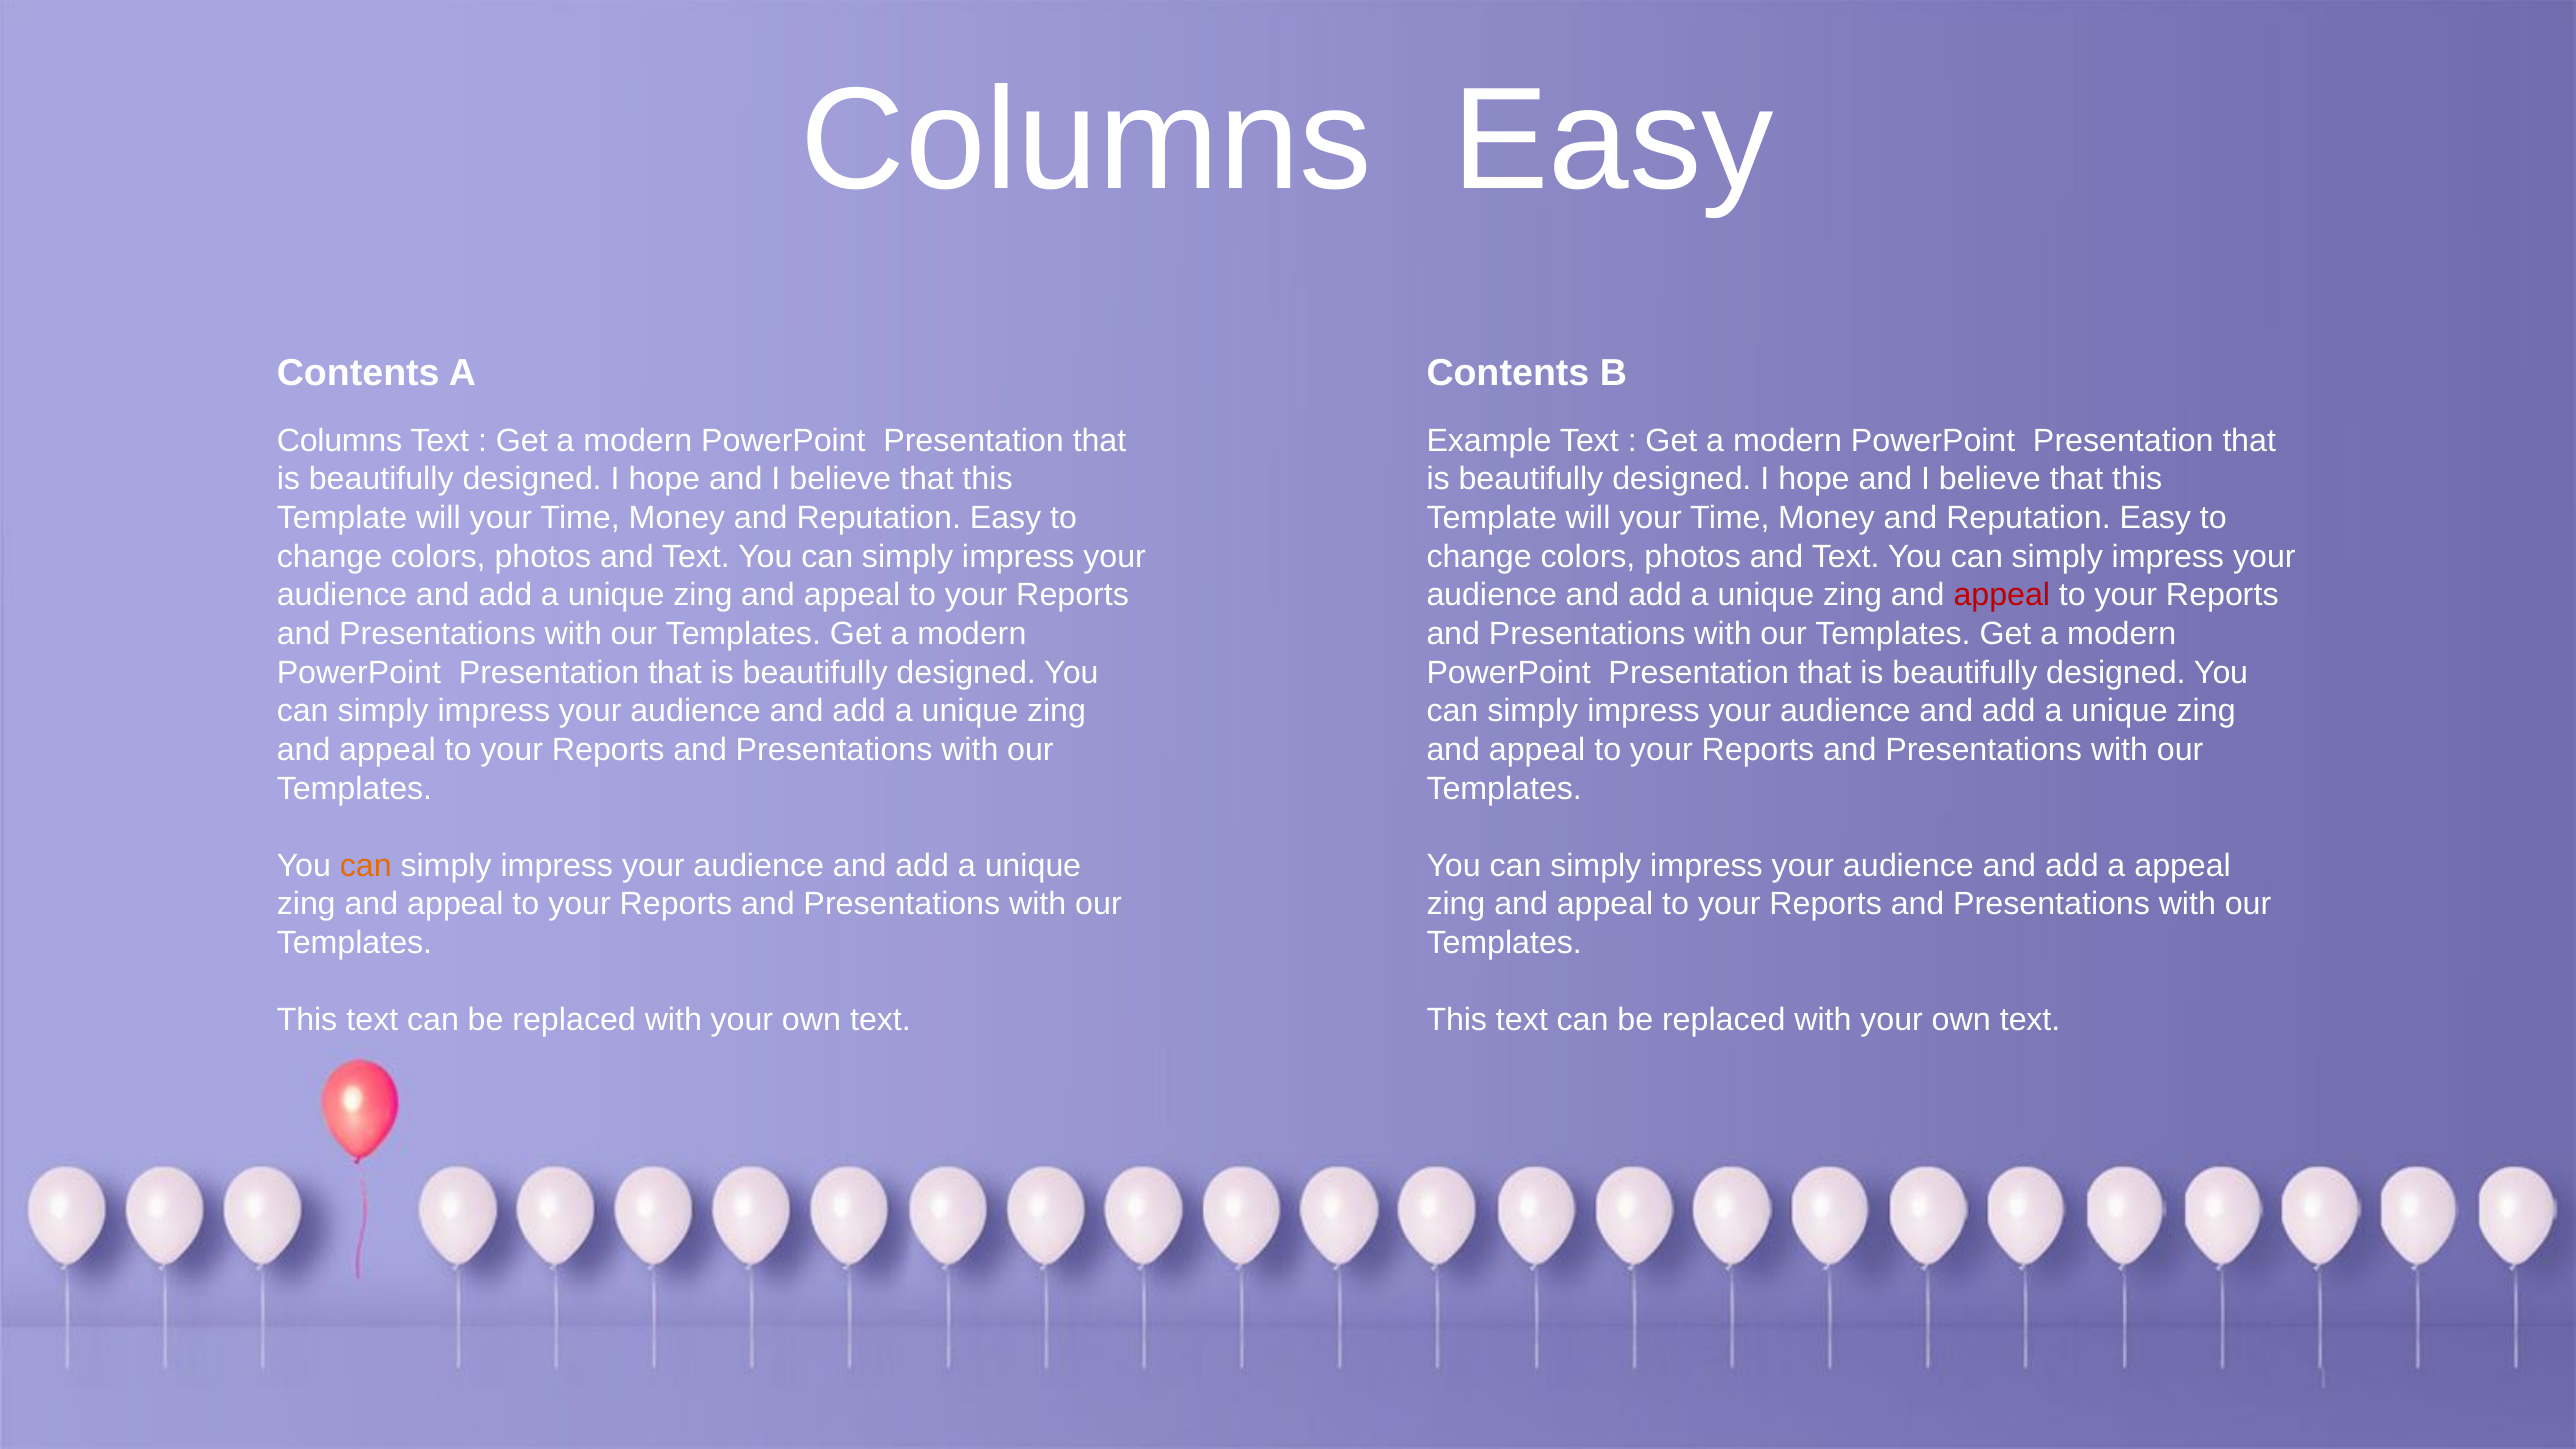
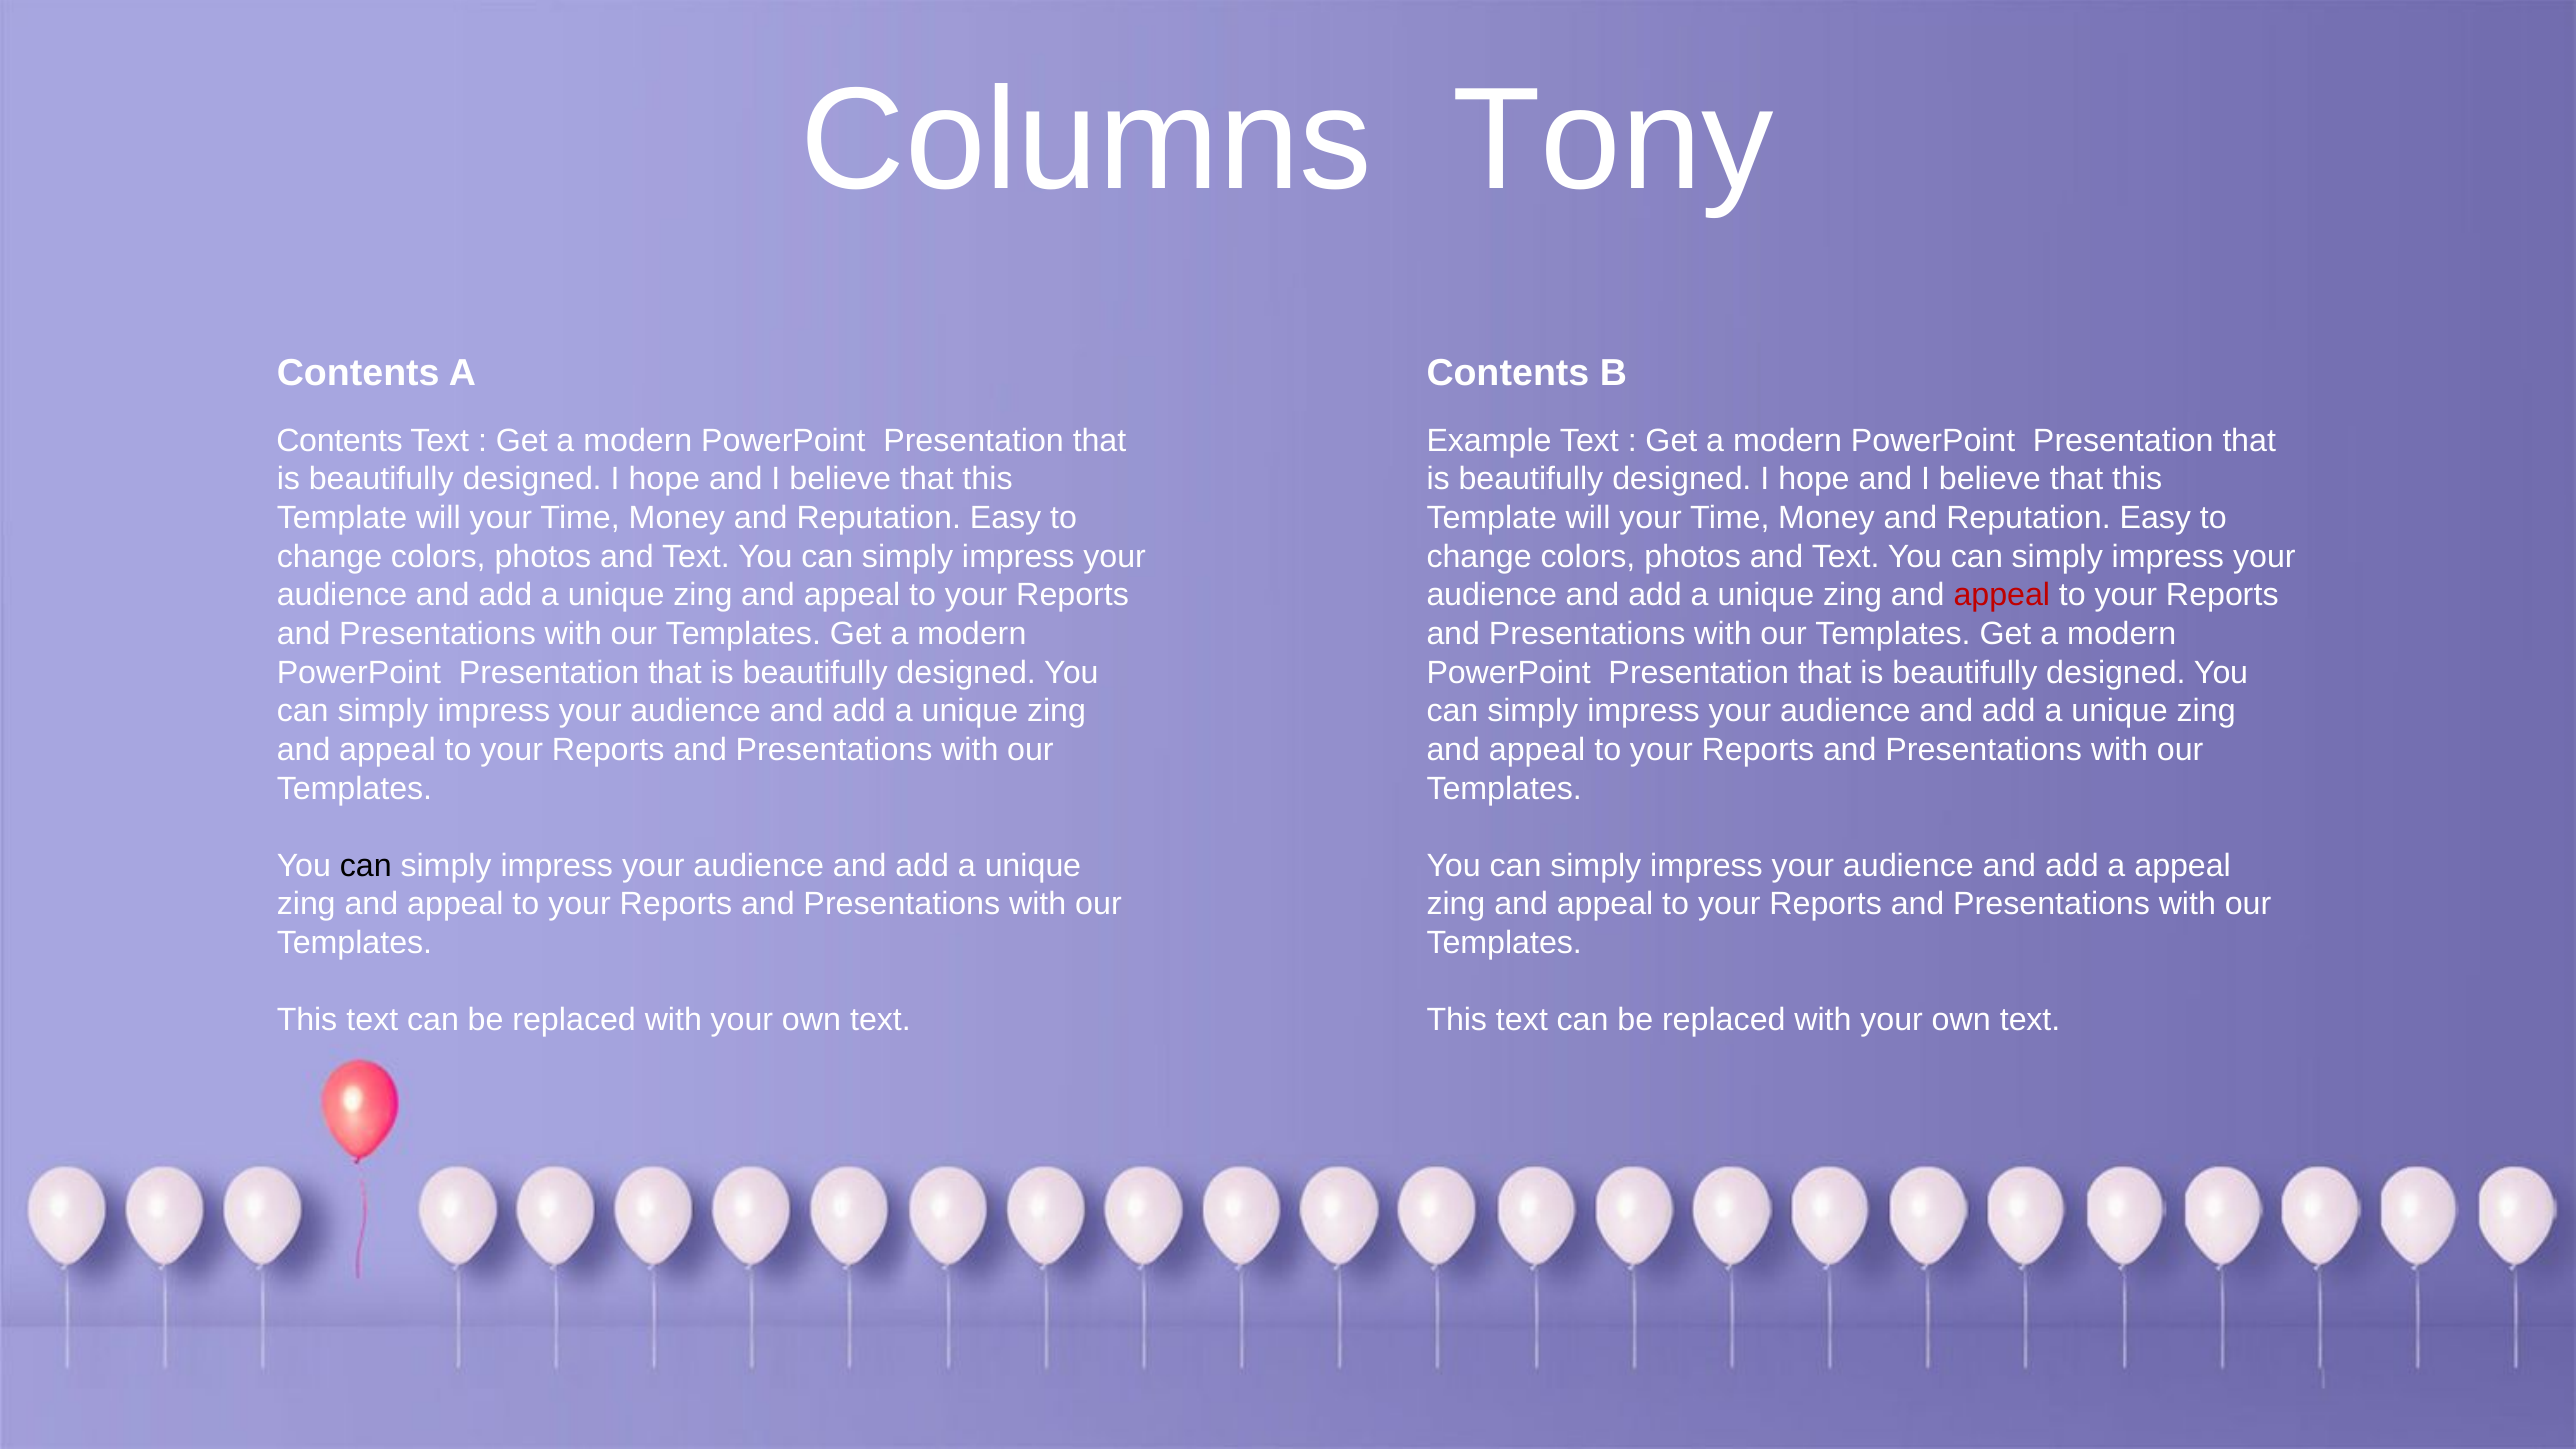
Columns Easy: Easy -> Tony
Columns at (339, 441): Columns -> Contents
can at (366, 866) colour: orange -> black
